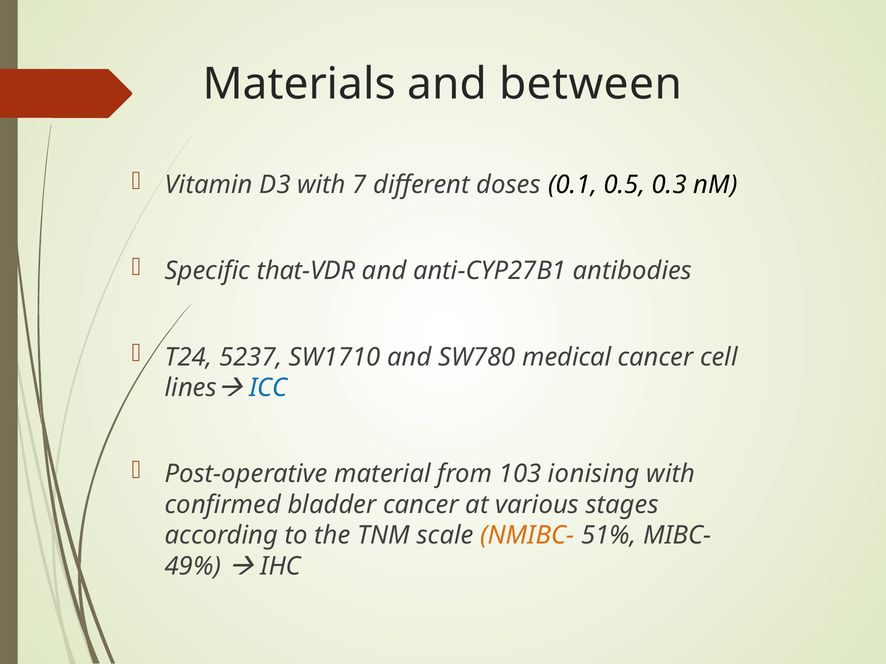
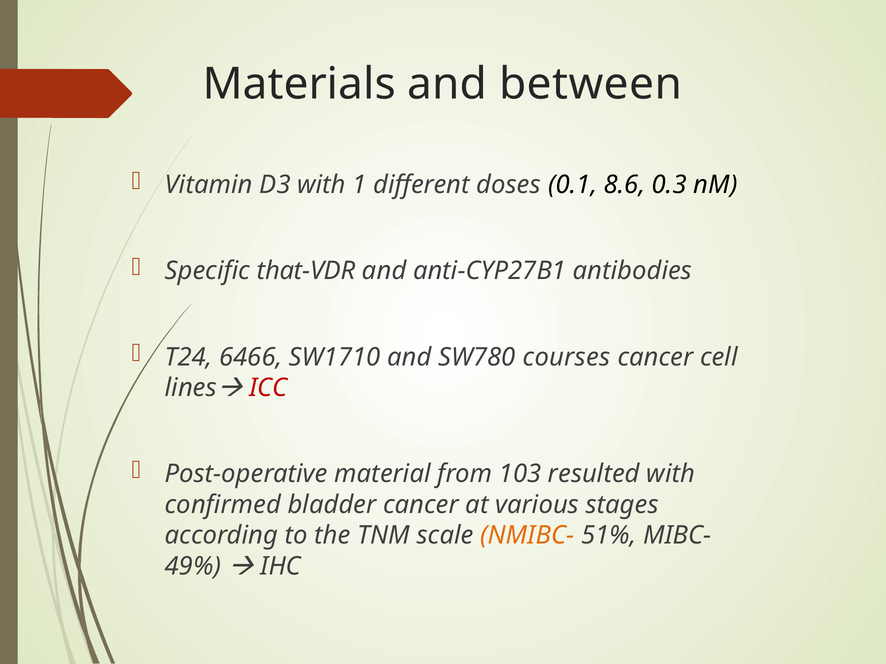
7: 7 -> 1
0.5: 0.5 -> 8.6
5237: 5237 -> 6466
medical: medical -> courses
ICC colour: blue -> red
ionising: ionising -> resulted
